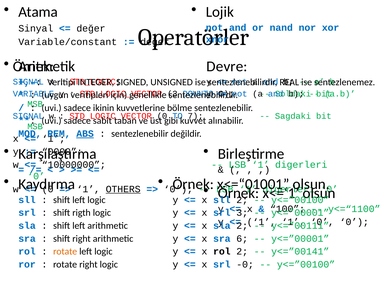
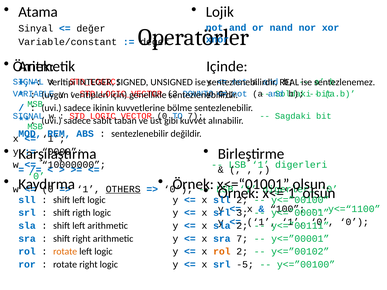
Devre: Devre -> Içinde
ABS underline: present -> none
sra 6: 6 -> 7
rol at (222, 252) colour: black -> orange
y<=”00141: y<=”00141 -> y<=”00102
-0: -0 -> -5
